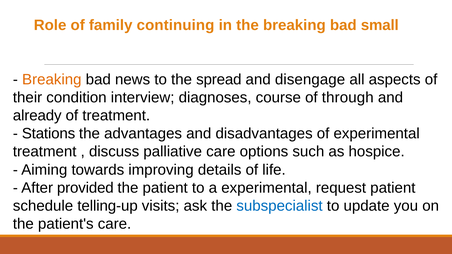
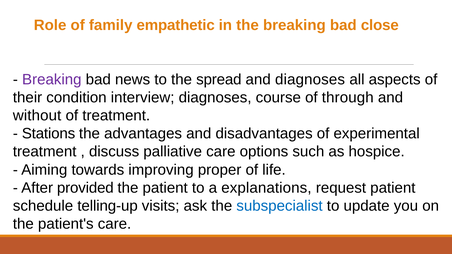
continuing: continuing -> empathetic
small: small -> close
Breaking at (52, 80) colour: orange -> purple
and disengage: disengage -> diagnoses
already: already -> without
details: details -> proper
a experimental: experimental -> explanations
